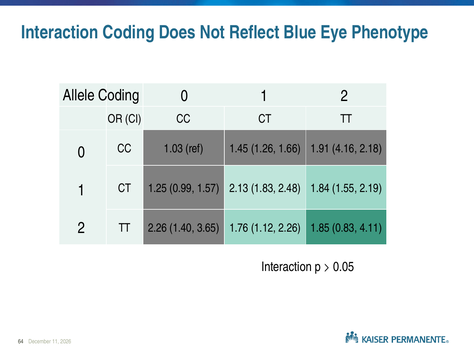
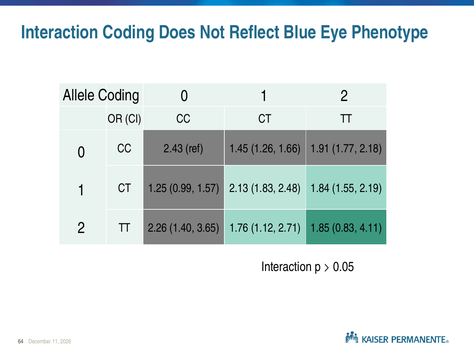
1.03: 1.03 -> 2.43
4.16: 4.16 -> 1.77
1.12 2.26: 2.26 -> 2.71
